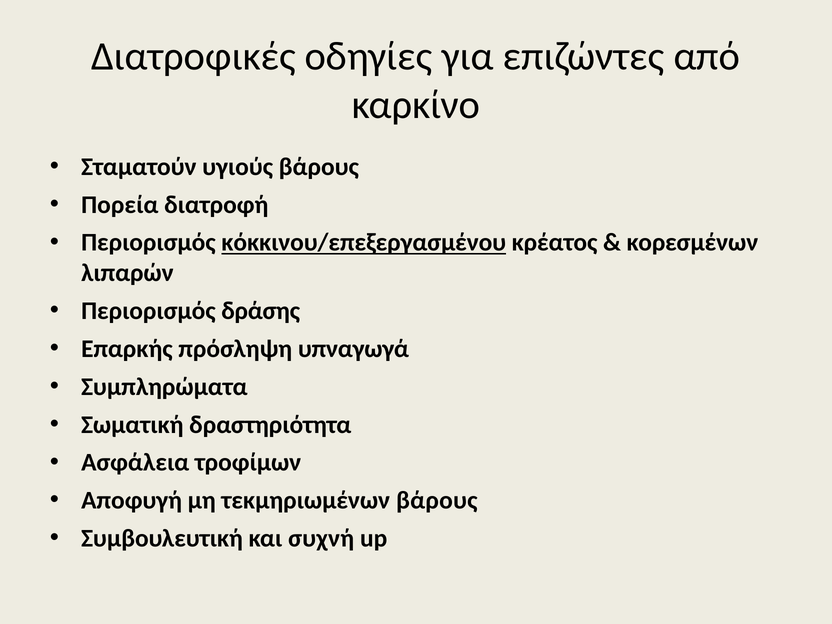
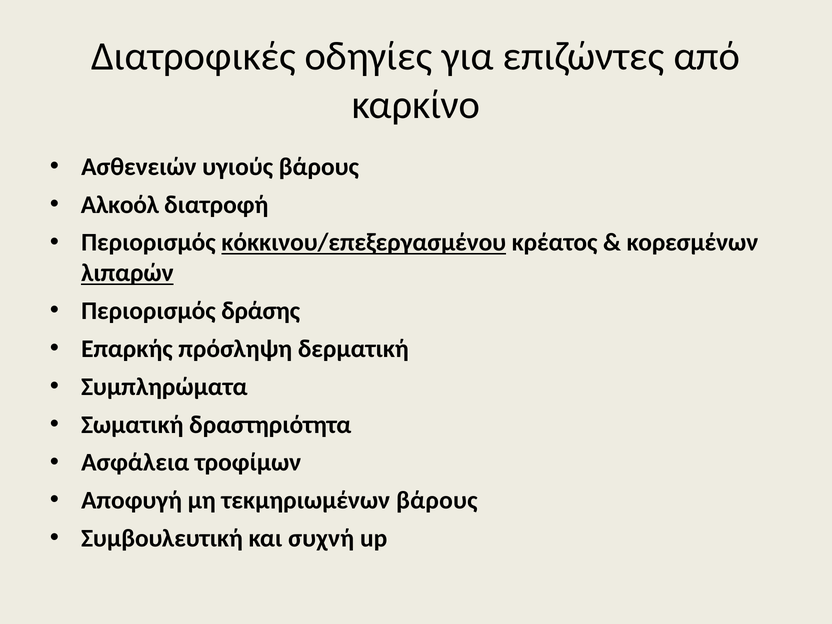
Σταματούν: Σταματούν -> Ασθενειών
Πορεία: Πορεία -> Αλκοόλ
λιπαρών underline: none -> present
υπναγωγά: υπναγωγά -> δερματική
